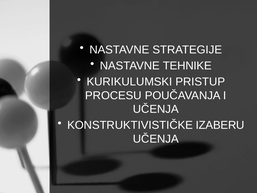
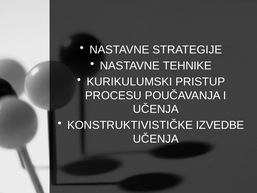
IZABERU: IZABERU -> IZVEDBE
